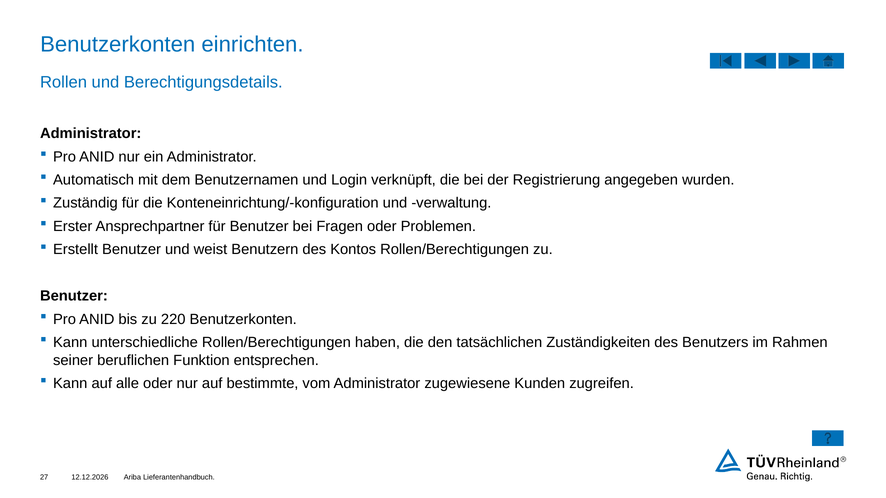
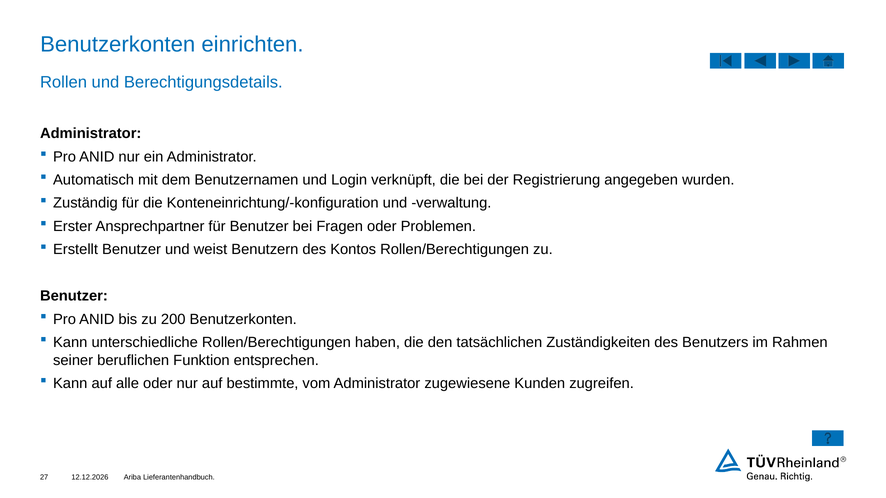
220: 220 -> 200
